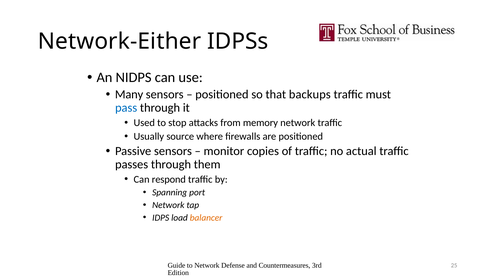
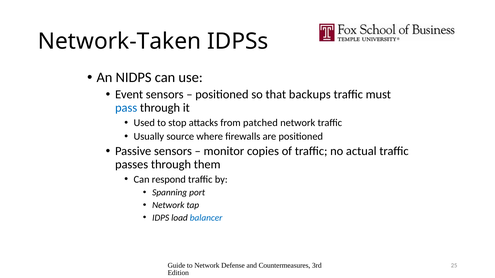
Network-Either: Network-Either -> Network-Taken
Many: Many -> Event
memory: memory -> patched
balancer colour: orange -> blue
